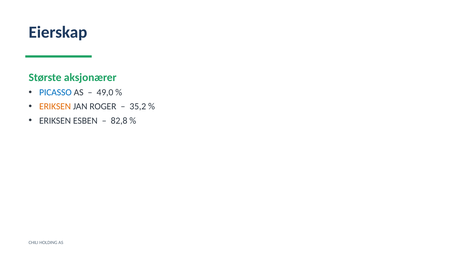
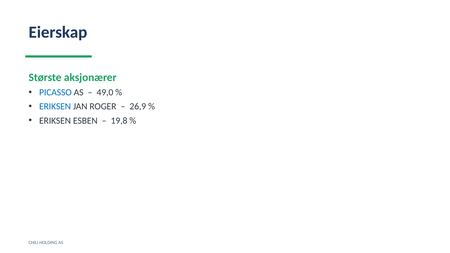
ERIKSEN at (55, 107) colour: orange -> blue
35,2: 35,2 -> 26,9
82,8: 82,8 -> 19,8
